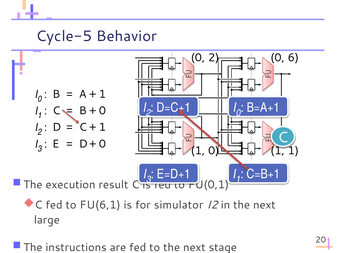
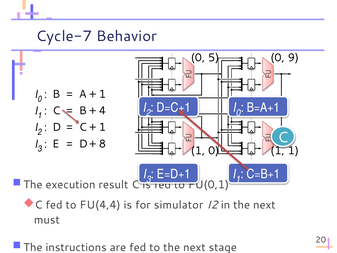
Cycle-5: Cycle-5 -> Cycle-7
0 2: 2 -> 5
6: 6 -> 9
0 at (102, 111): 0 -> 4
D 0: 0 -> 8
FU(6,1: FU(6,1 -> FU(4,4
large: large -> must
